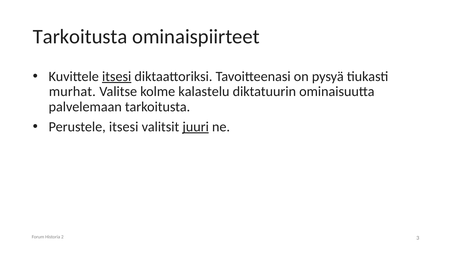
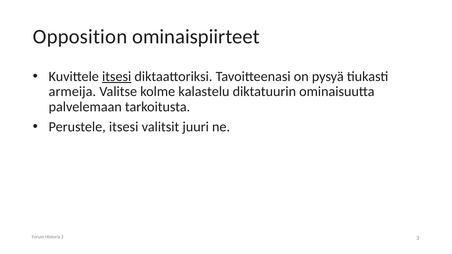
Tarkoitusta at (80, 37): Tarkoitusta -> Opposition
murhat: murhat -> armeija
juuri underline: present -> none
